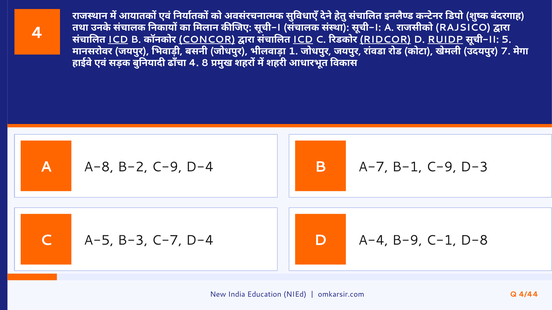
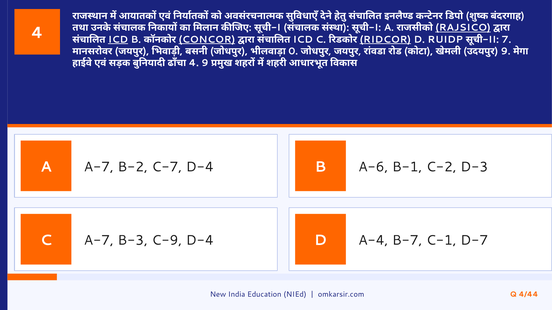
RAJSICO underline: none -> present
ICD at (303, 40) underline: present -> none
RUIDP underline: present -> none
5: 5 -> 7
1: 1 -> 0
7 at (506, 51): 7 -> 9
4 8: 8 -> 9
A A-8: A-8 -> A-7
B-2 C-9: C-9 -> C-7
A-7: A-7 -> A-6
B-1 C-9: C-9 -> C-2
C A-5: A-5 -> A-7
C-7: C-7 -> C-9
B-9: B-9 -> B-7
D-8: D-8 -> D-7
